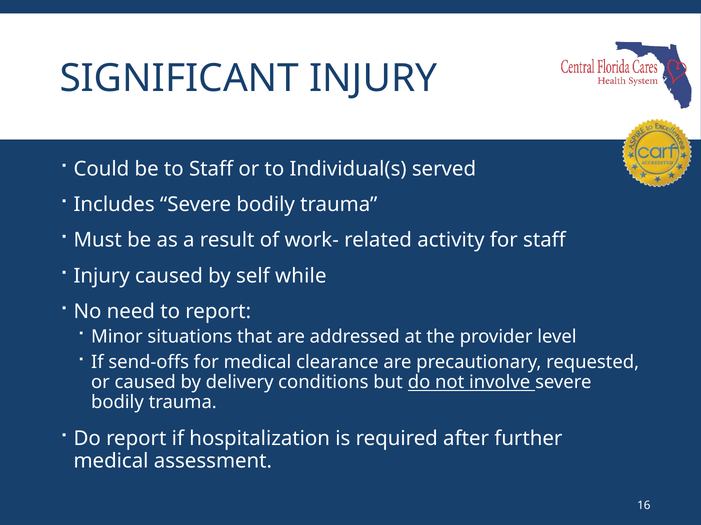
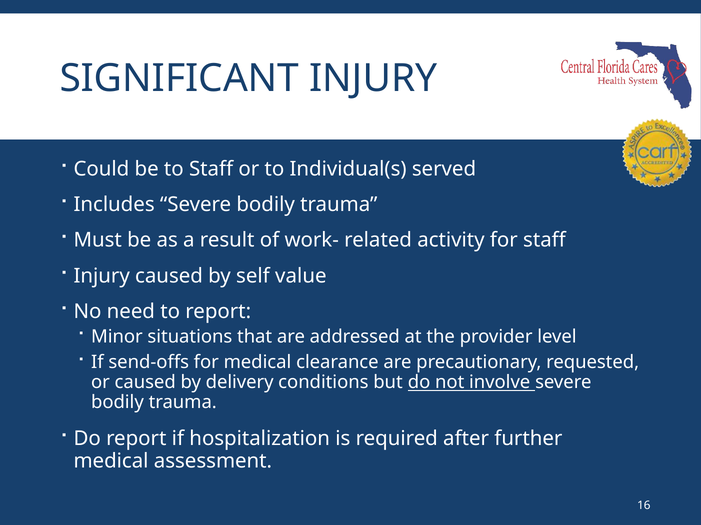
while: while -> value
